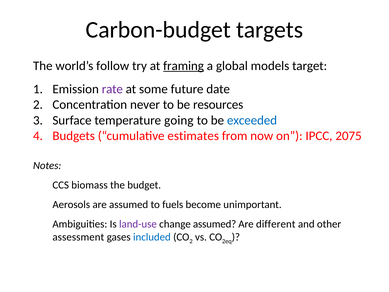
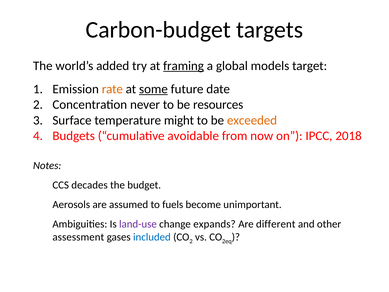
follow: follow -> added
rate colour: purple -> orange
some underline: none -> present
going: going -> might
exceeded colour: blue -> orange
estimates: estimates -> avoidable
2075: 2075 -> 2018
biomass: biomass -> decades
change assumed: assumed -> expands
